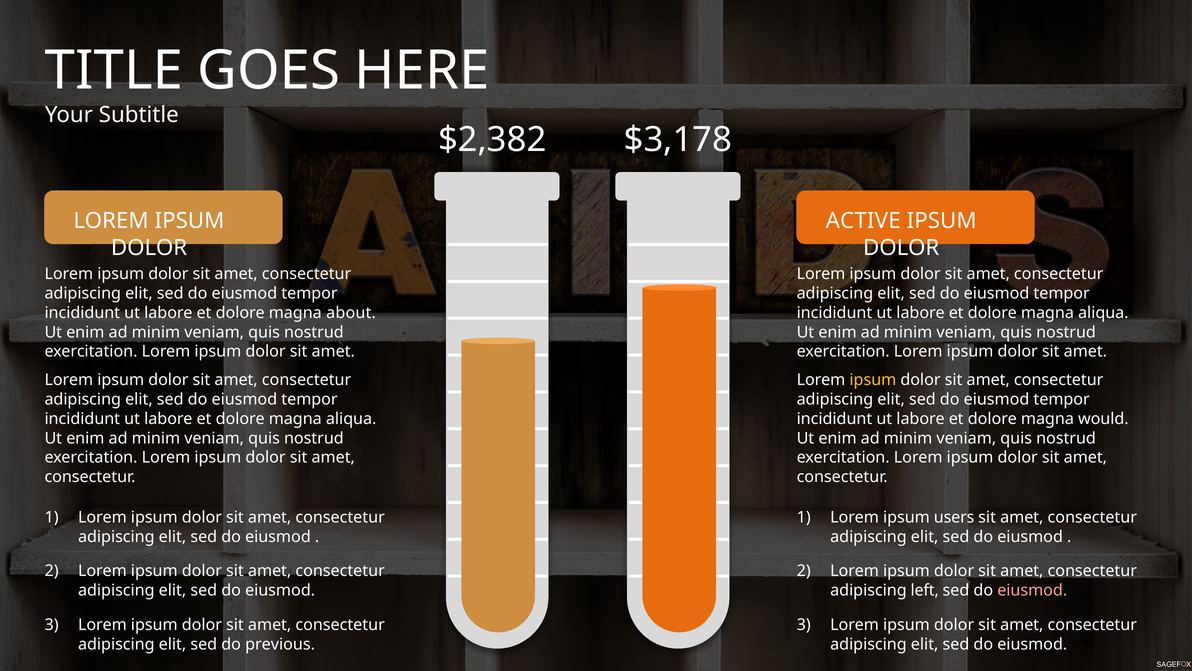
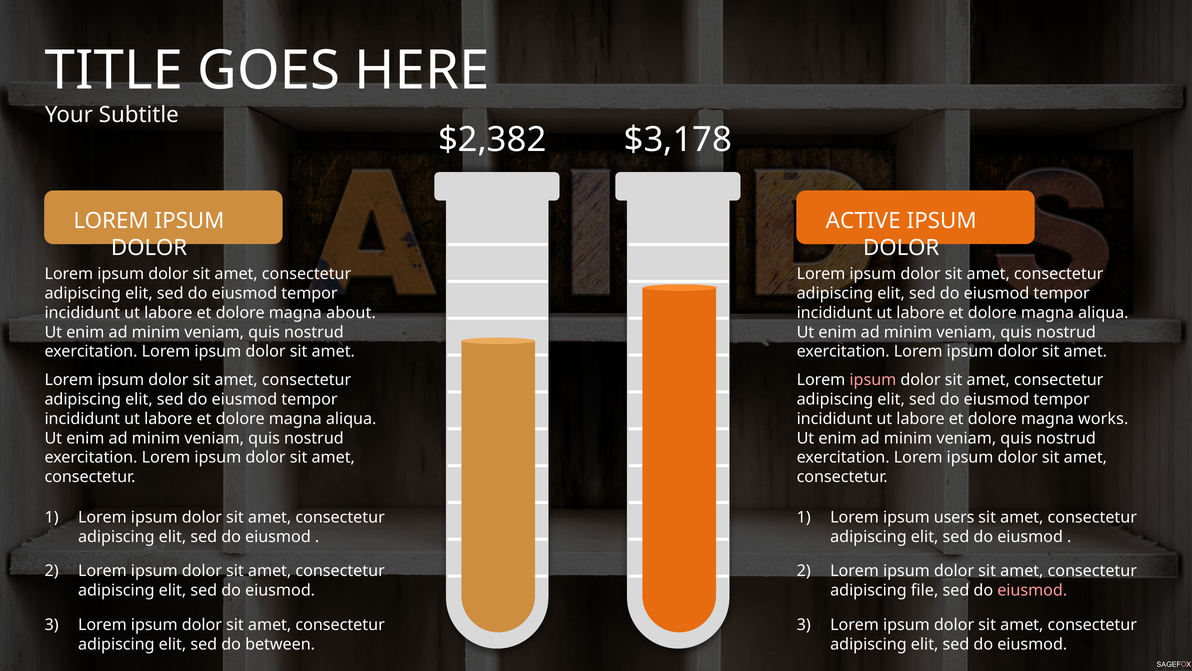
ipsum at (873, 380) colour: yellow -> pink
would: would -> works
left: left -> file
previous: previous -> between
